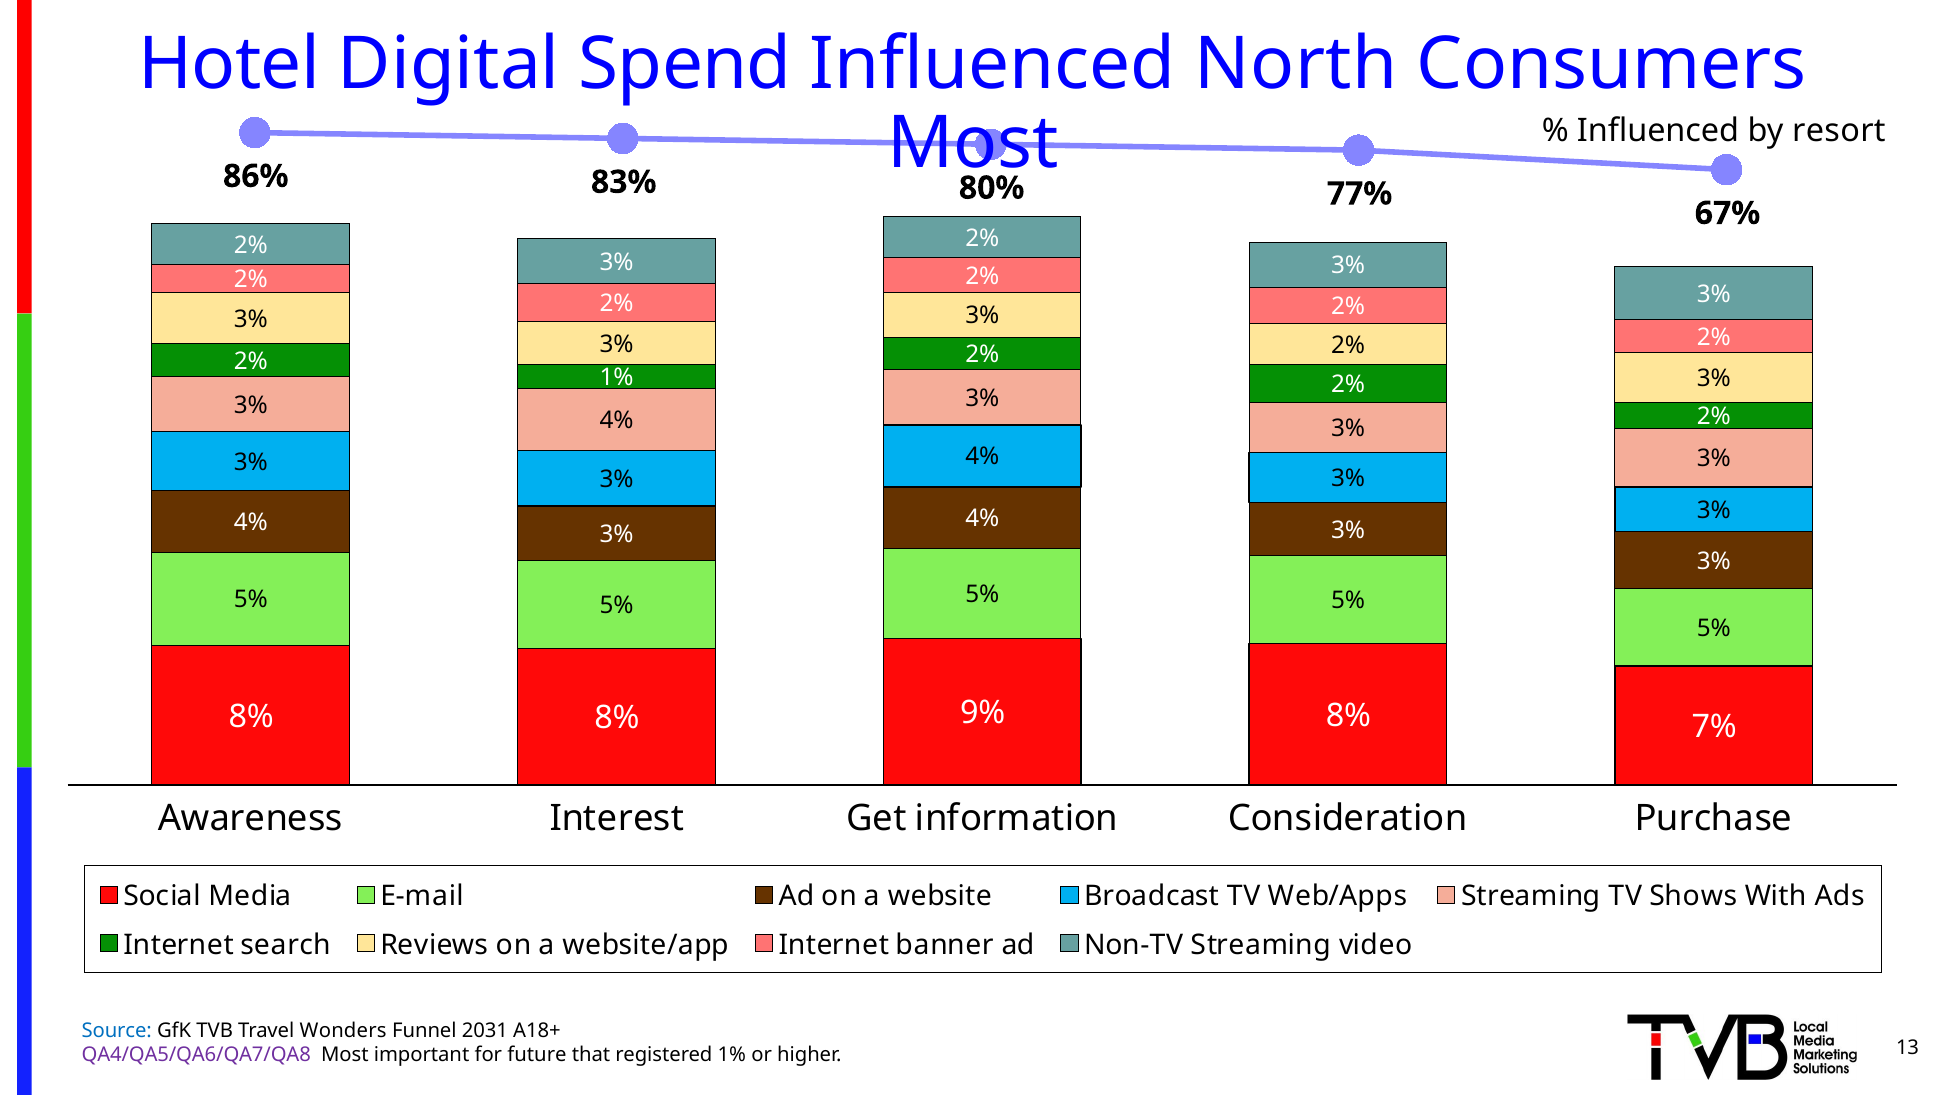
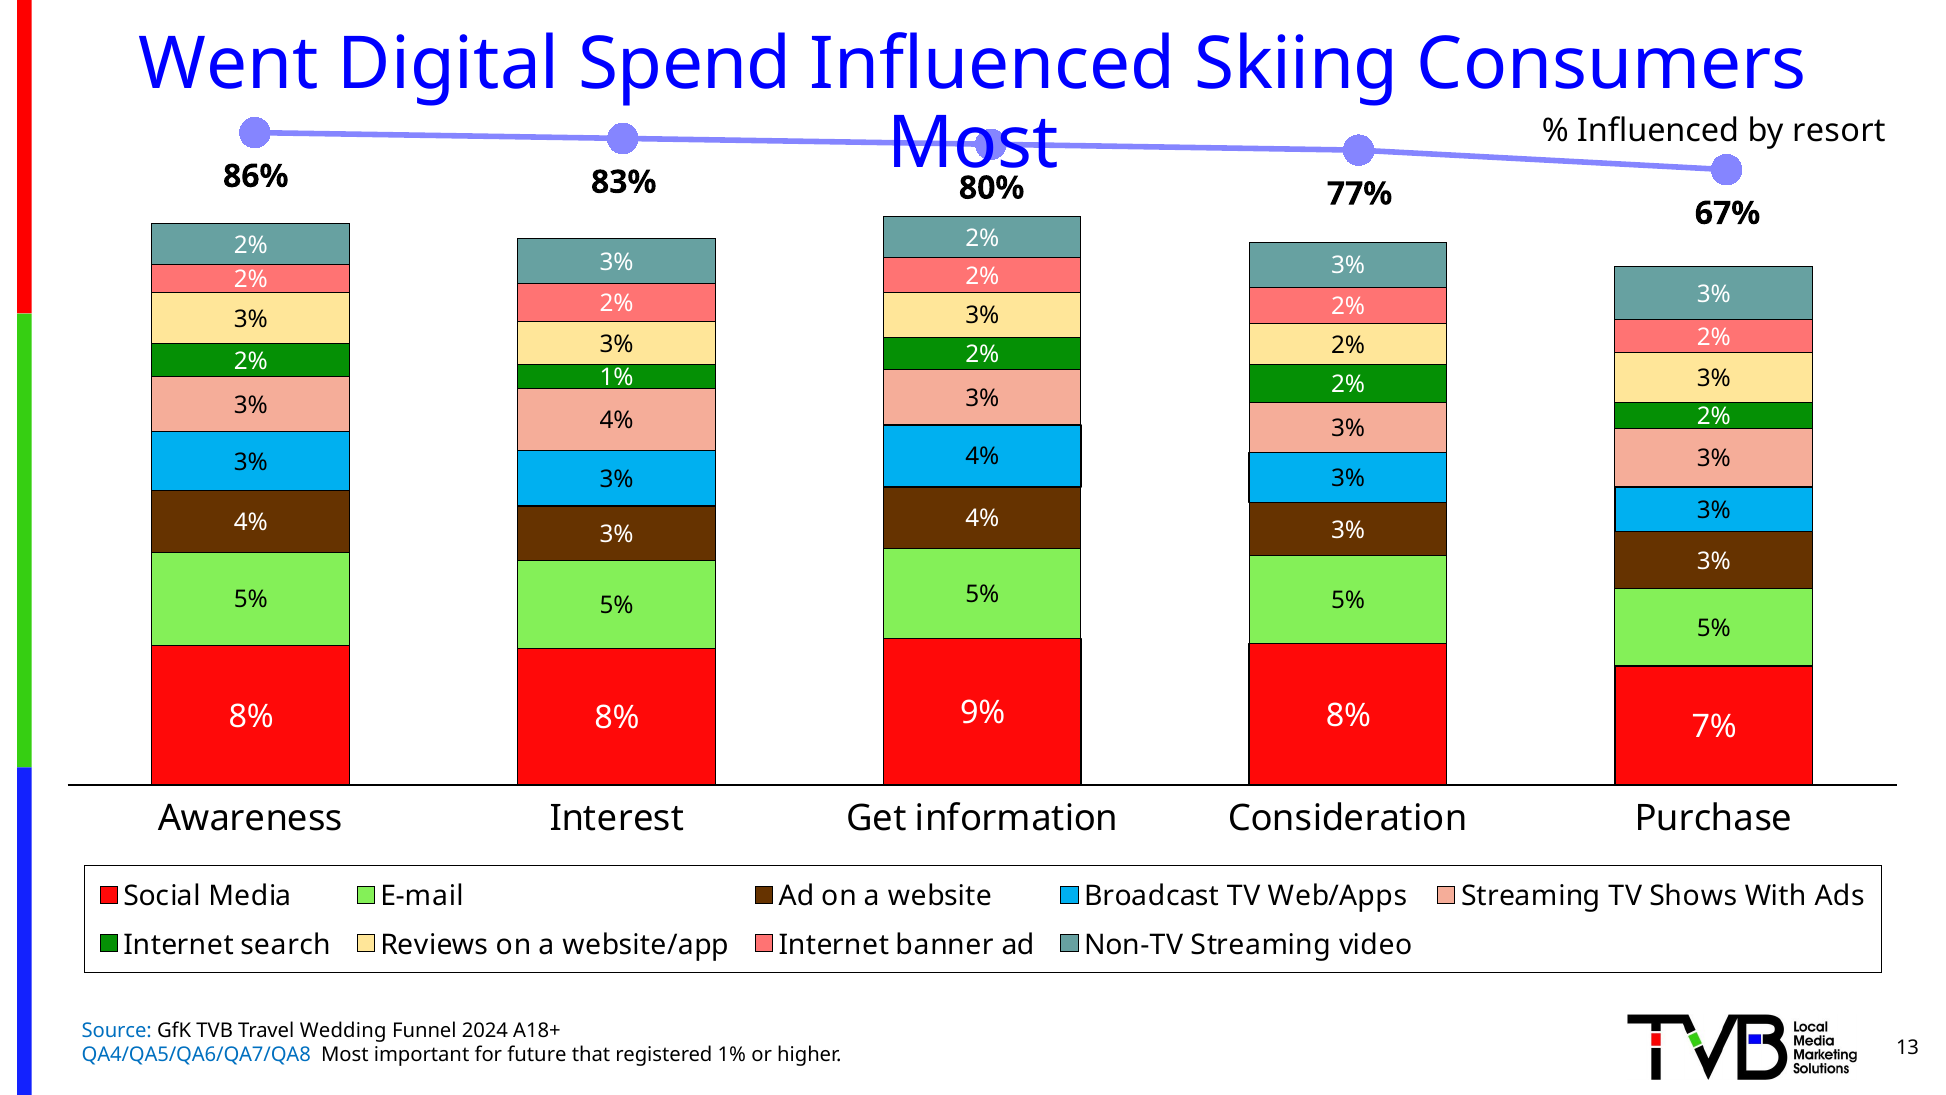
Hotel: Hotel -> Went
North: North -> Skiing
Wonders: Wonders -> Wedding
2031: 2031 -> 2024
QA4/QA5/QA6/QA7/QA8 colour: purple -> blue
